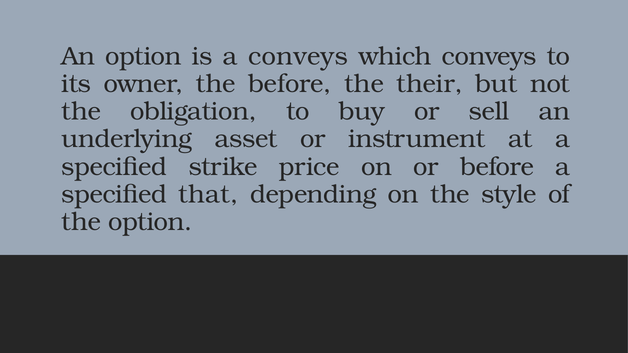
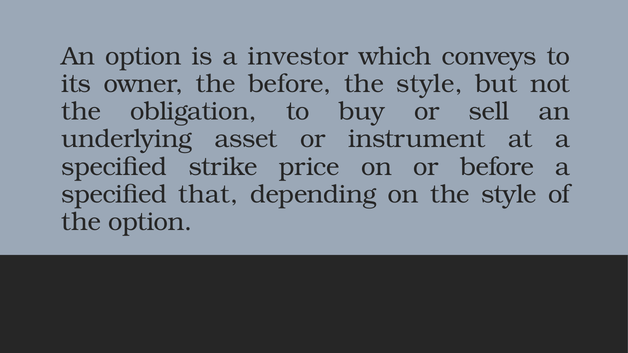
a conveys: conveys -> investor
their at (430, 84): their -> style
